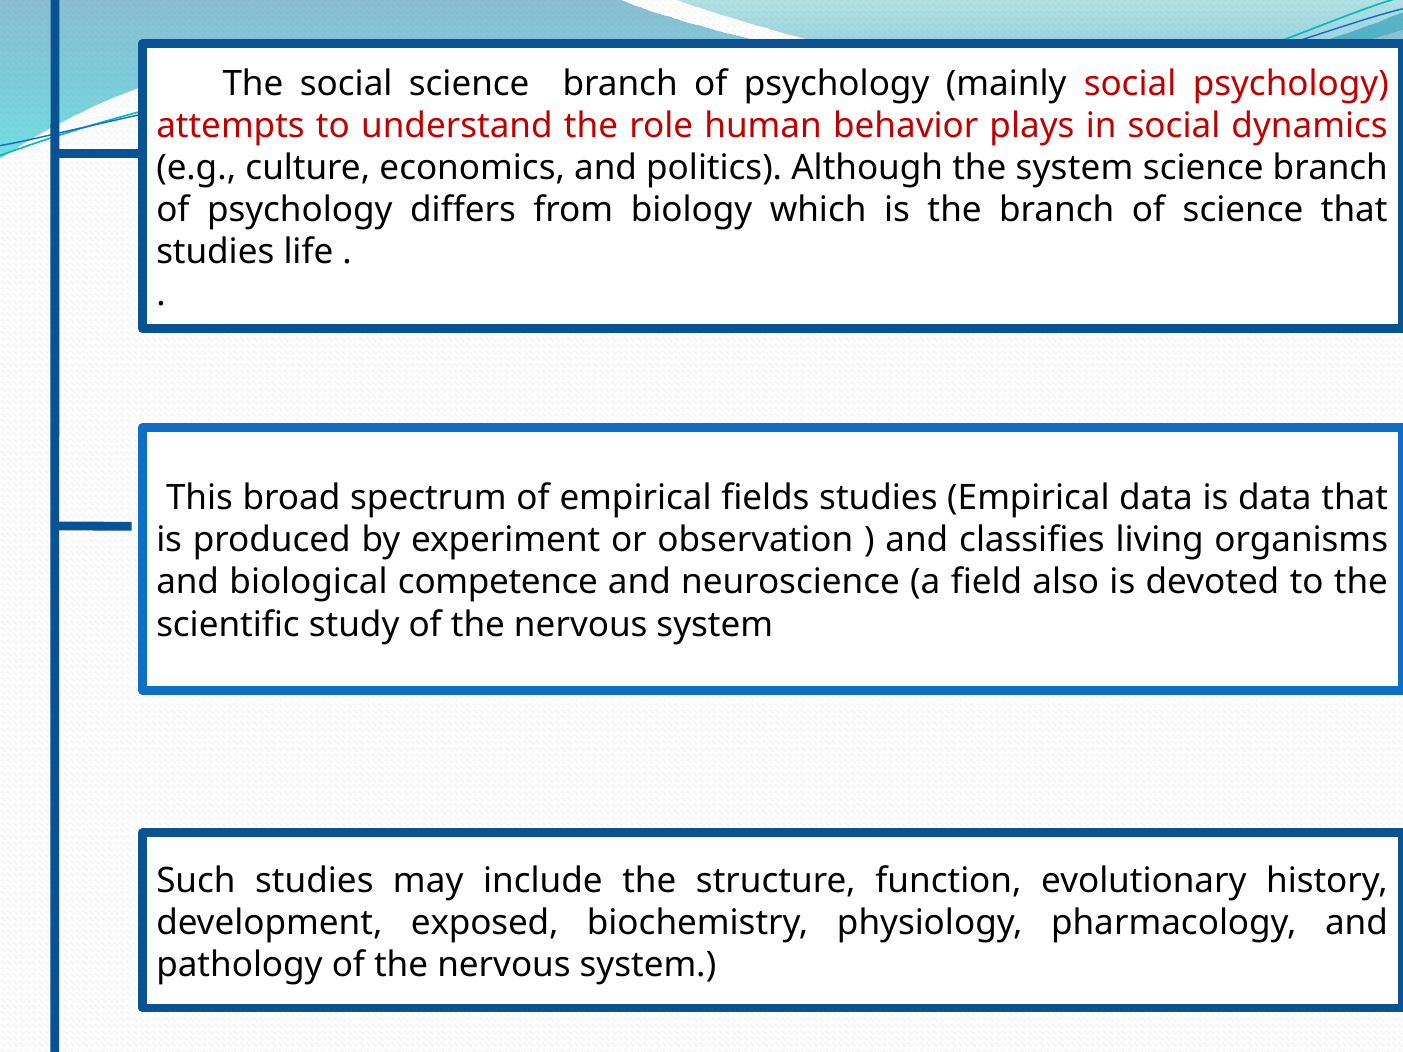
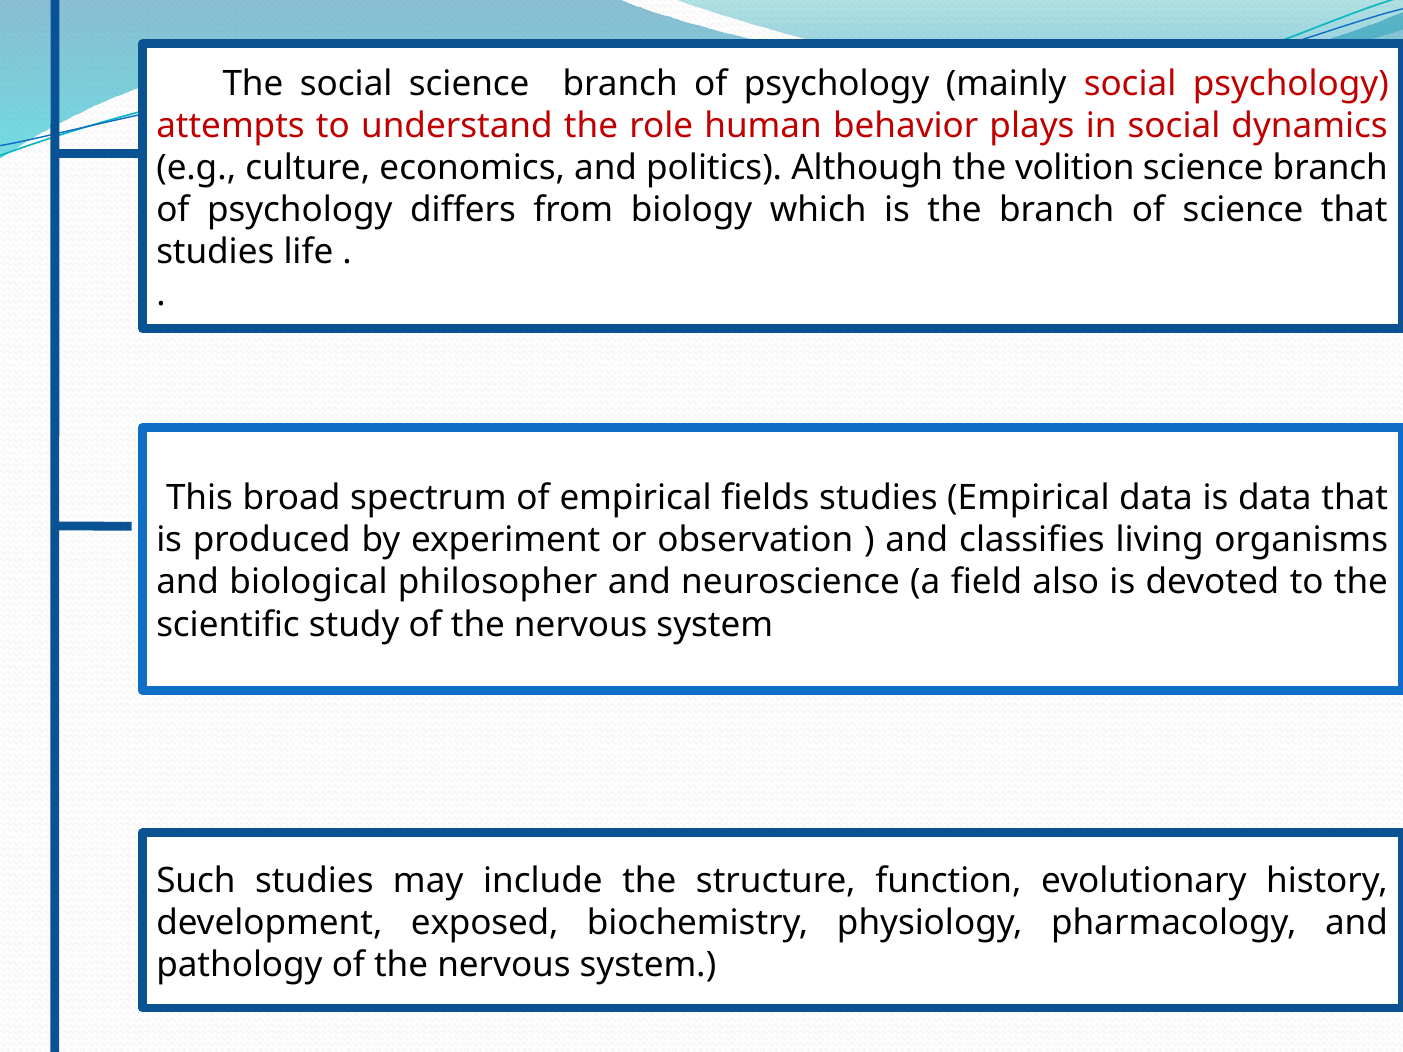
the system: system -> volition
competence: competence -> philosopher
